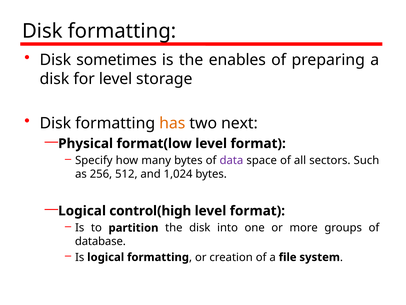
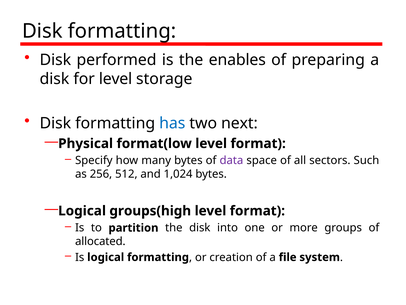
sometimes: sometimes -> performed
has colour: orange -> blue
control(high: control(high -> groups(high
database: database -> allocated
